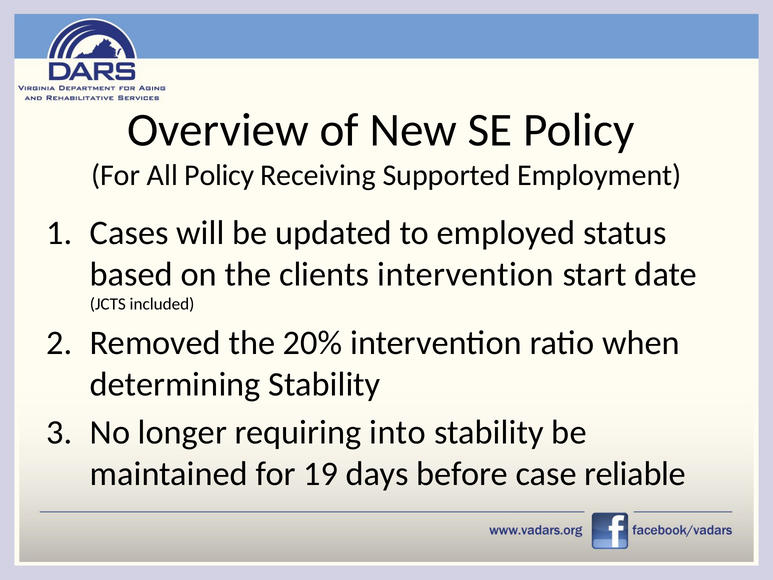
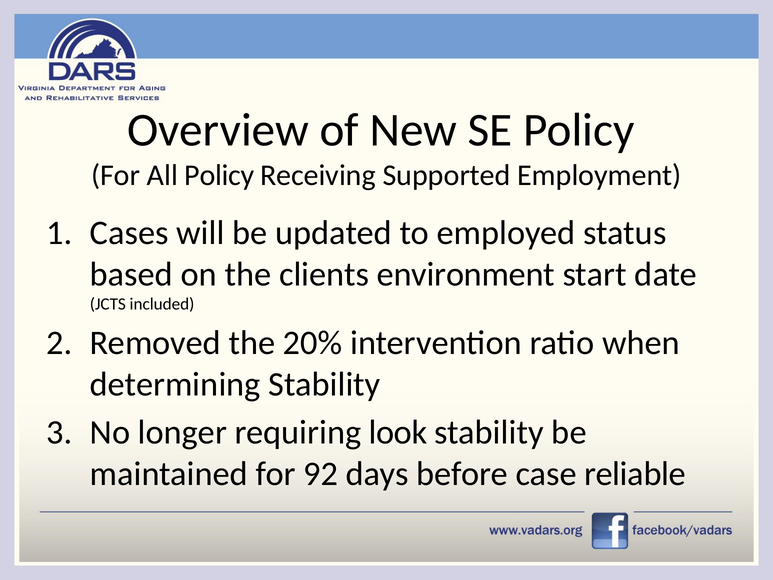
clients intervention: intervention -> environment
into: into -> look
19: 19 -> 92
